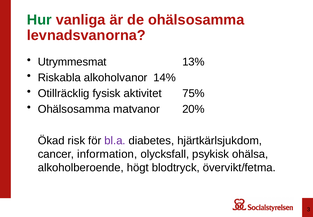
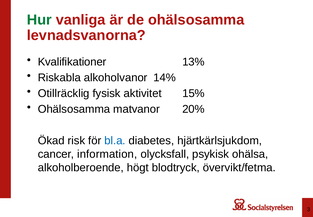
Utrymmesmat: Utrymmesmat -> Kvalifikationer
75%: 75% -> 15%
bl.a colour: purple -> blue
